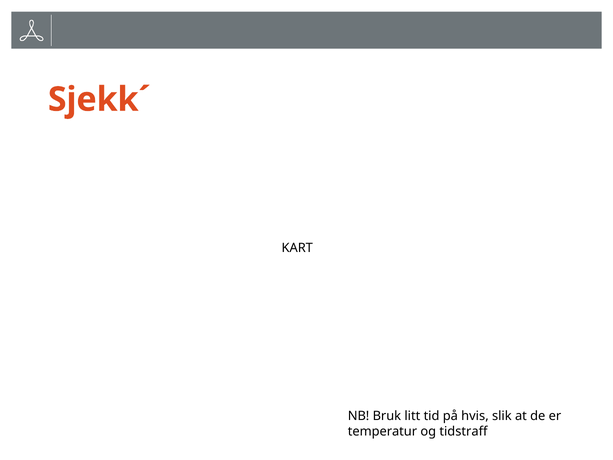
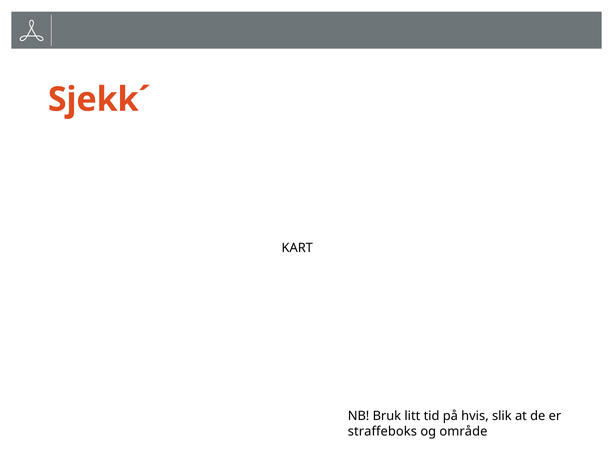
temperatur: temperatur -> straffeboks
tidstraff: tidstraff -> område
